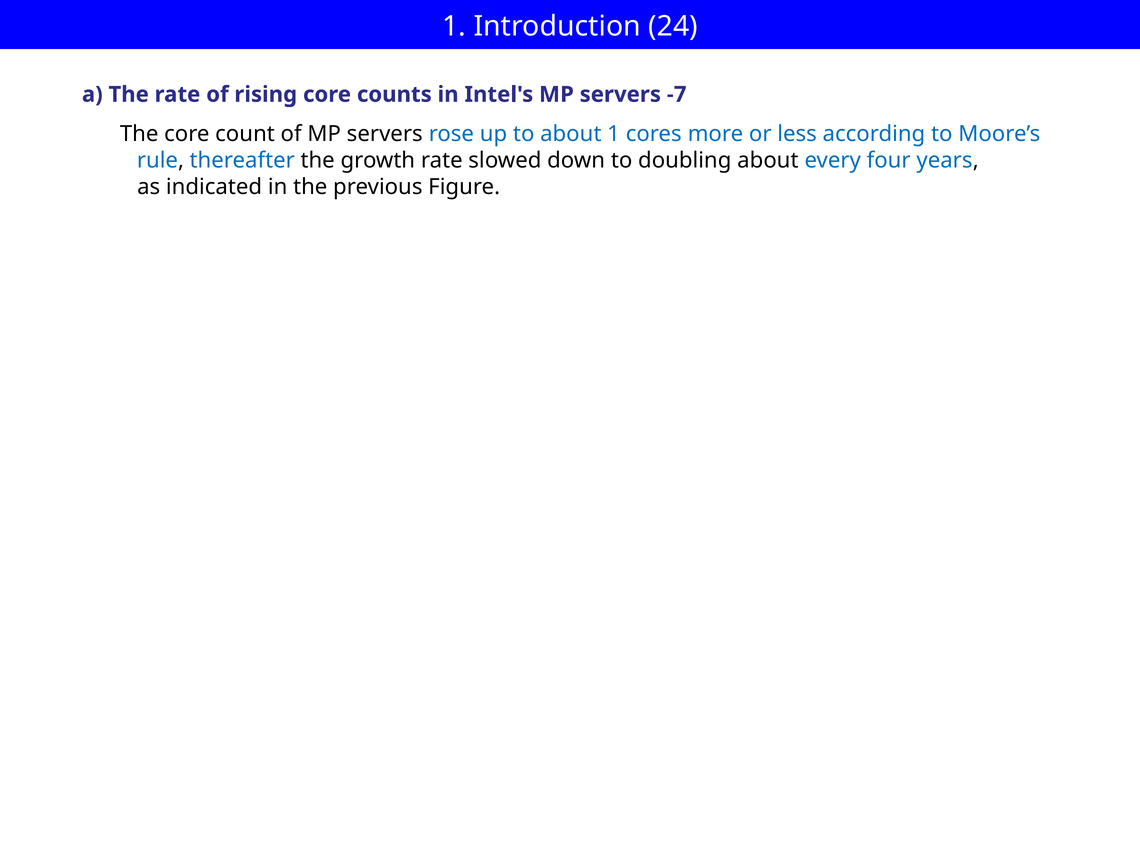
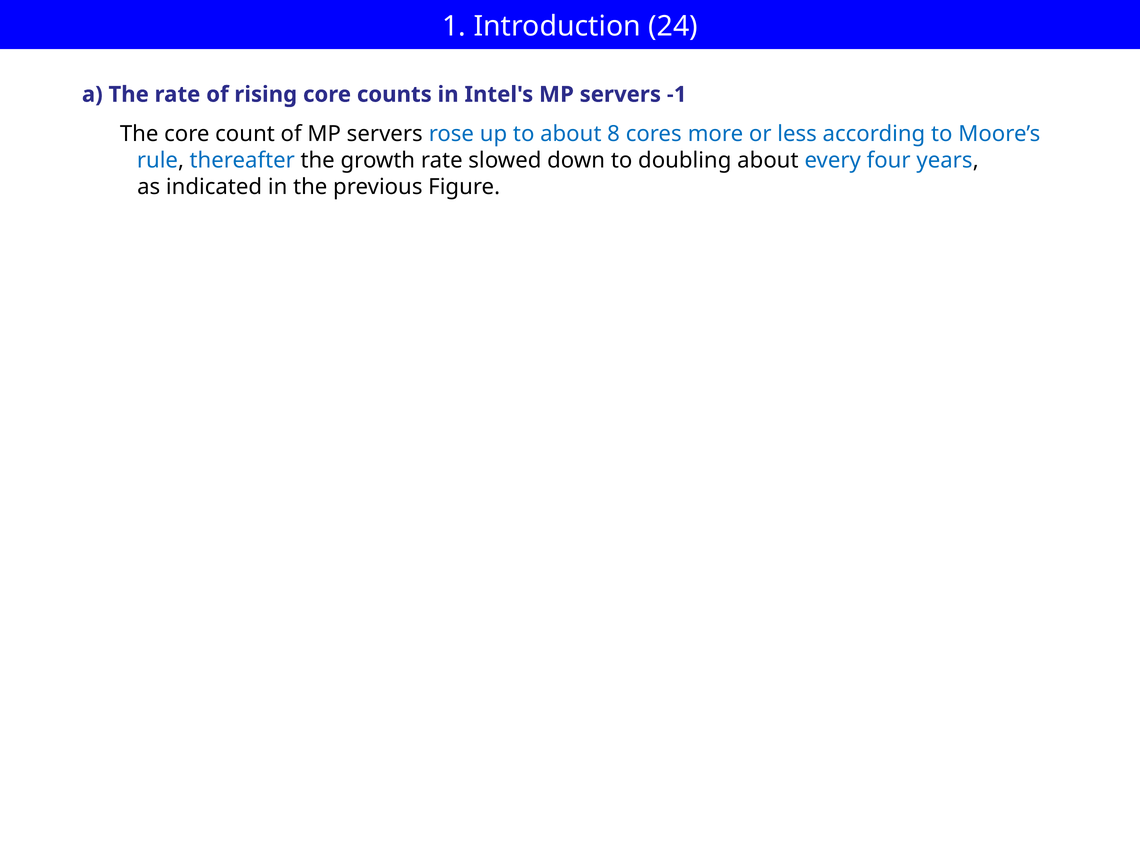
-7: -7 -> -1
about 1: 1 -> 8
